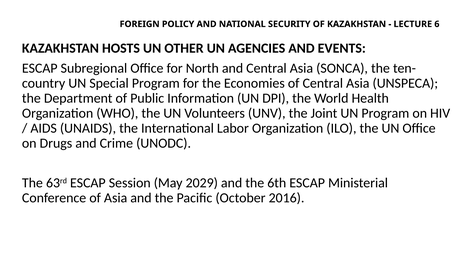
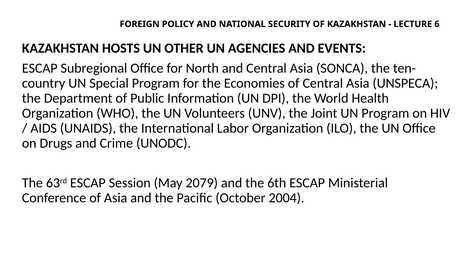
2029: 2029 -> 2079
2016: 2016 -> 2004
